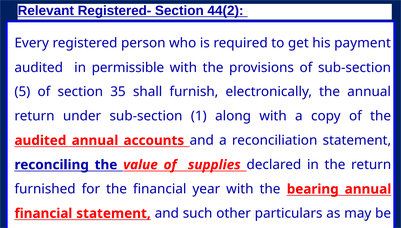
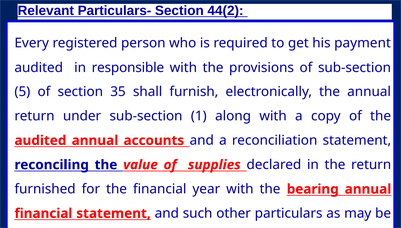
Registered-: Registered- -> Particulars-
permissible: permissible -> responsible
